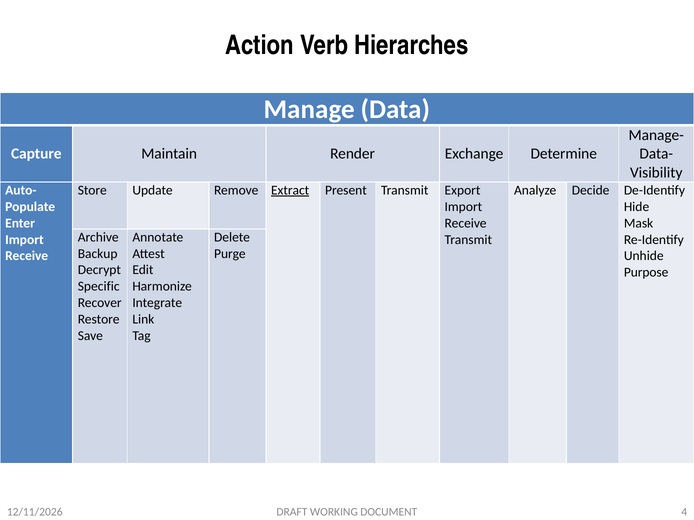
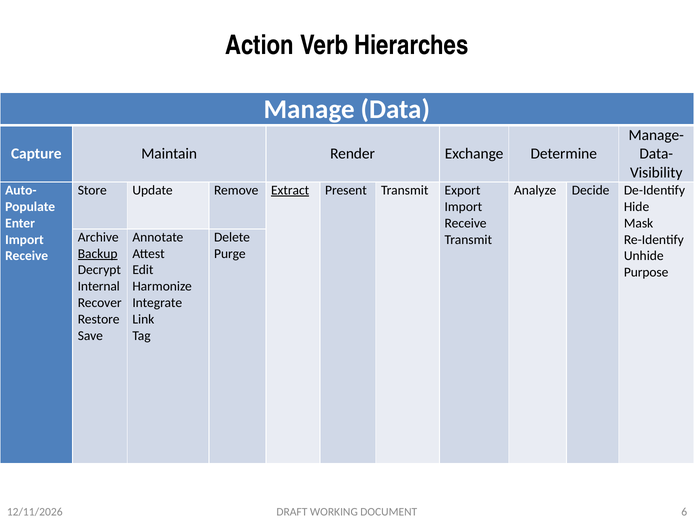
Backup underline: none -> present
Specific: Specific -> Internal
4: 4 -> 6
